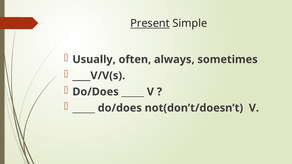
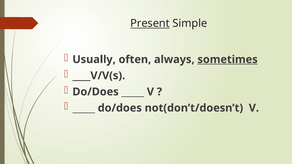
sometimes underline: none -> present
